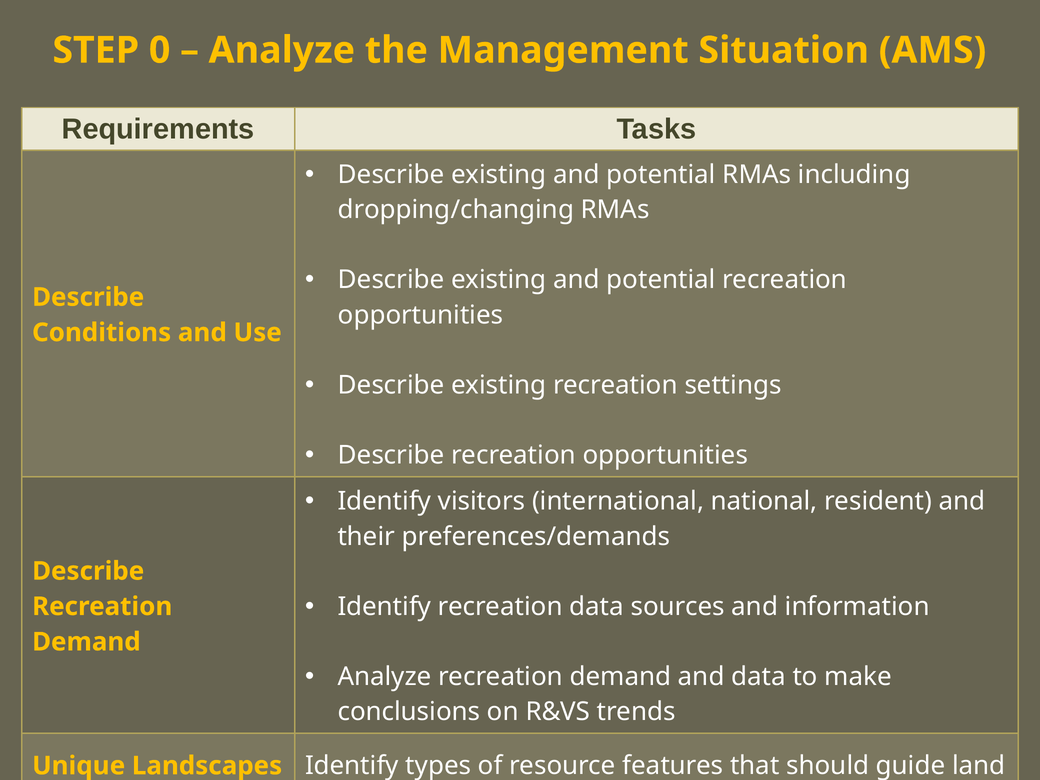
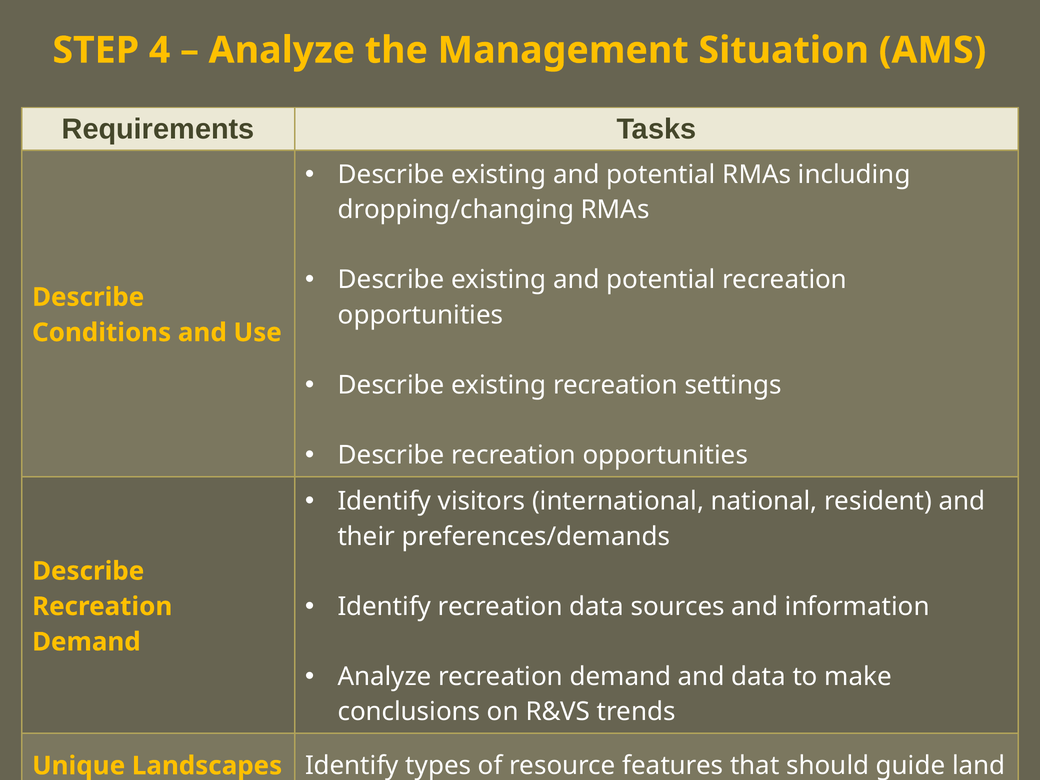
0: 0 -> 4
